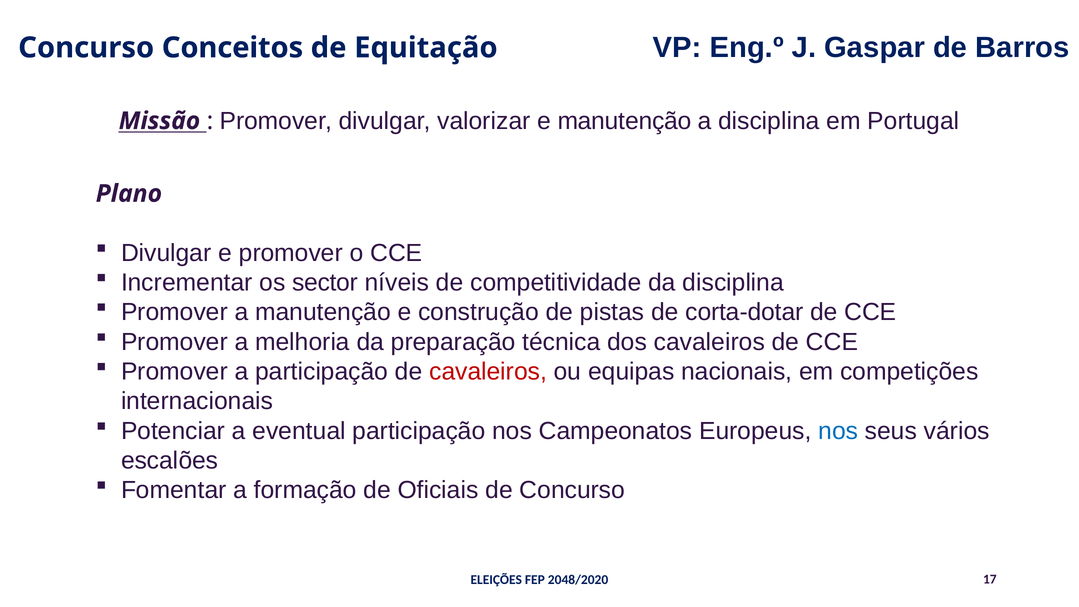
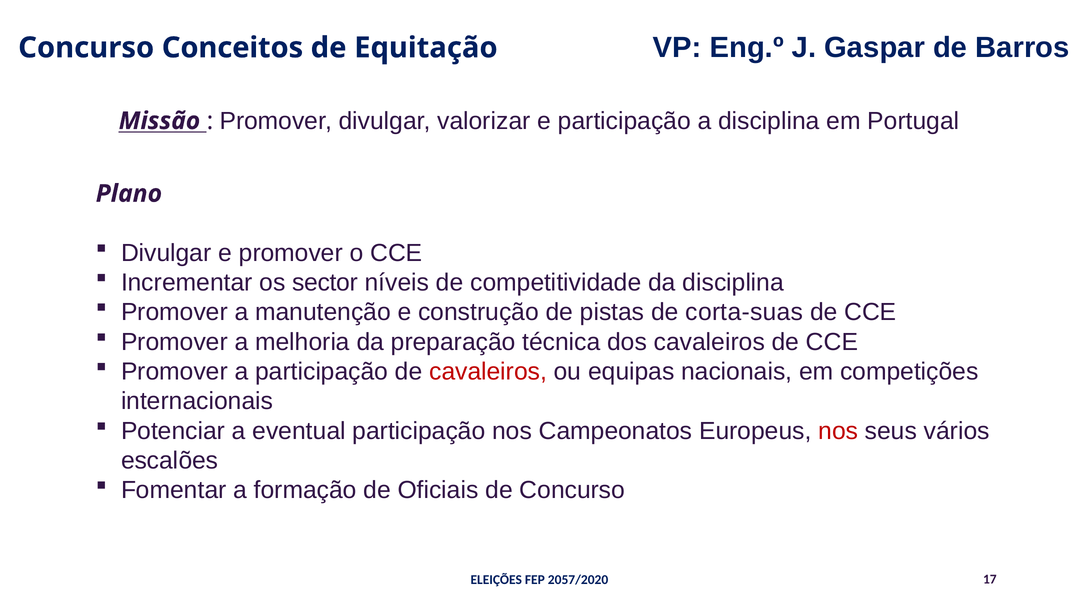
e manutenção: manutenção -> participação
corta-dotar: corta-dotar -> corta-suas
nos at (838, 431) colour: blue -> red
2048/2020: 2048/2020 -> 2057/2020
